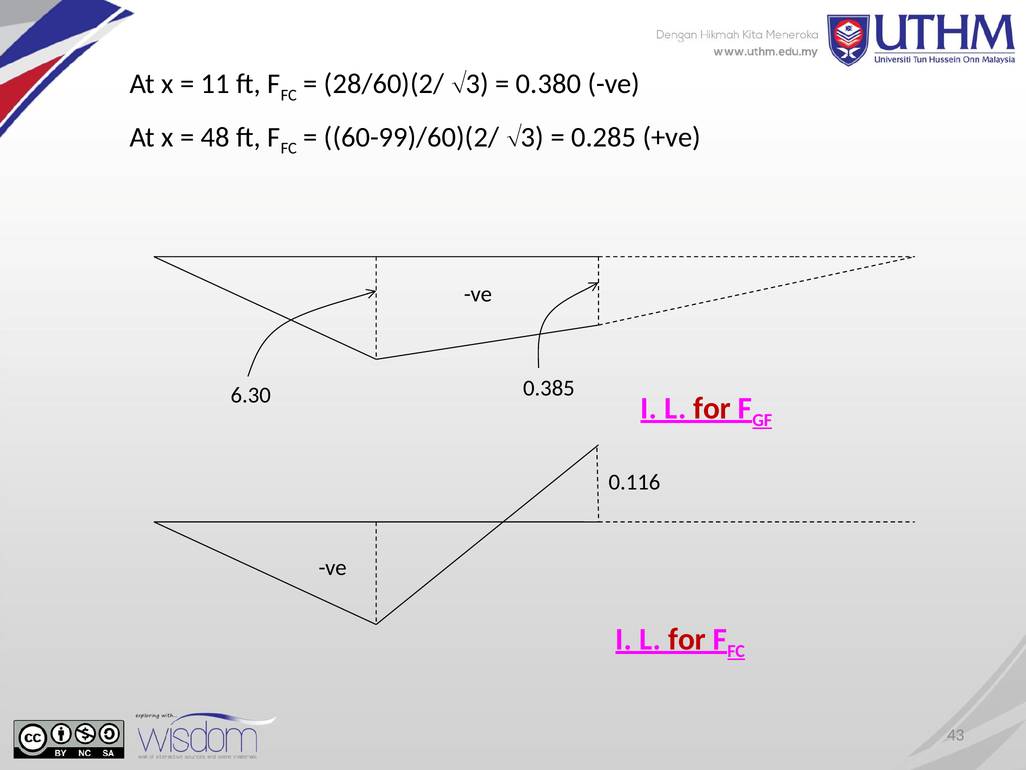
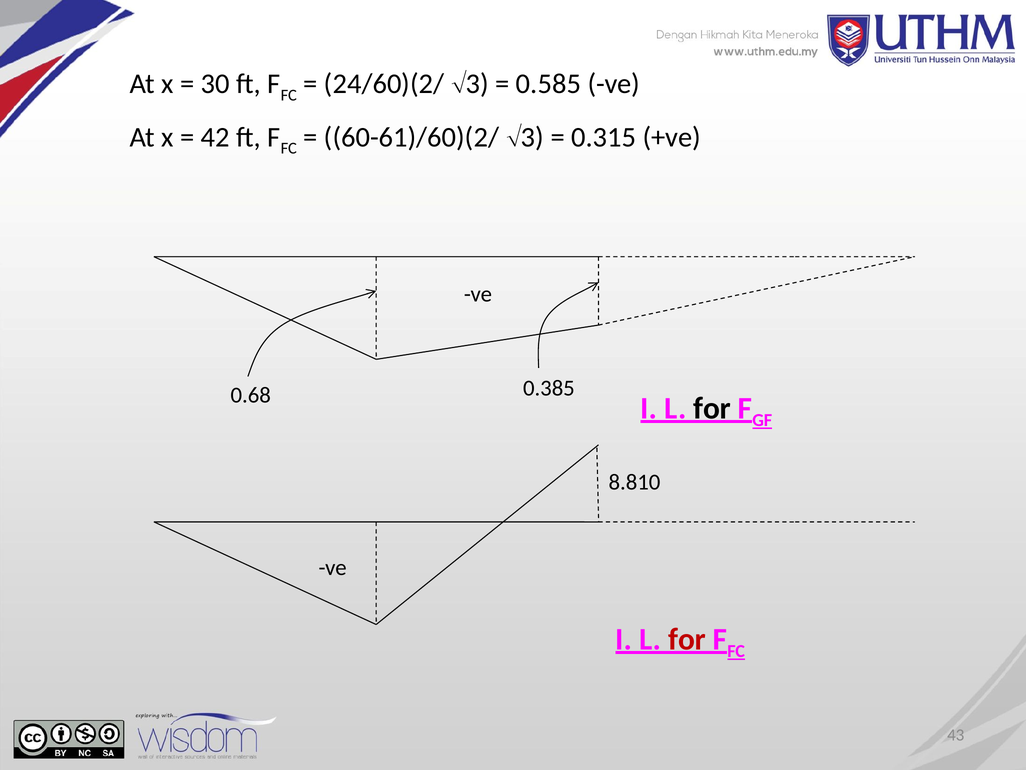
11: 11 -> 30
28/60)(2/: 28/60)(2/ -> 24/60)(2/
0.380: 0.380 -> 0.585
48: 48 -> 42
60-99)/60)(2/: 60-99)/60)(2/ -> 60-61)/60)(2/
0.285: 0.285 -> 0.315
6.30: 6.30 -> 0.68
for at (712, 408) colour: red -> black
0.116: 0.116 -> 8.810
